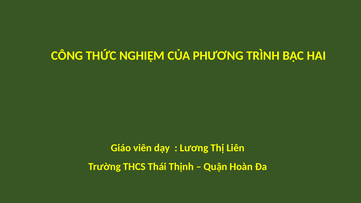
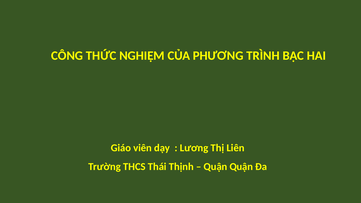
Quận Hoàn: Hoàn -> Quận
